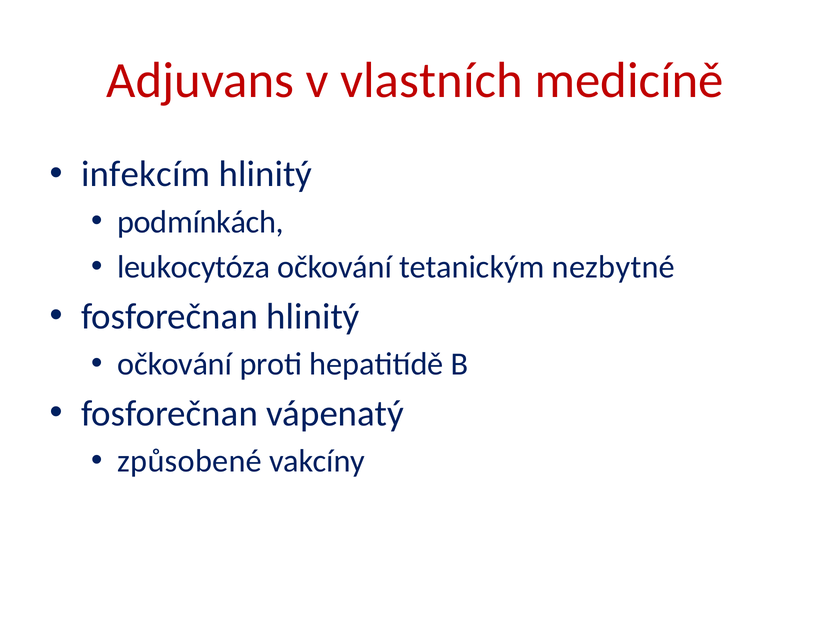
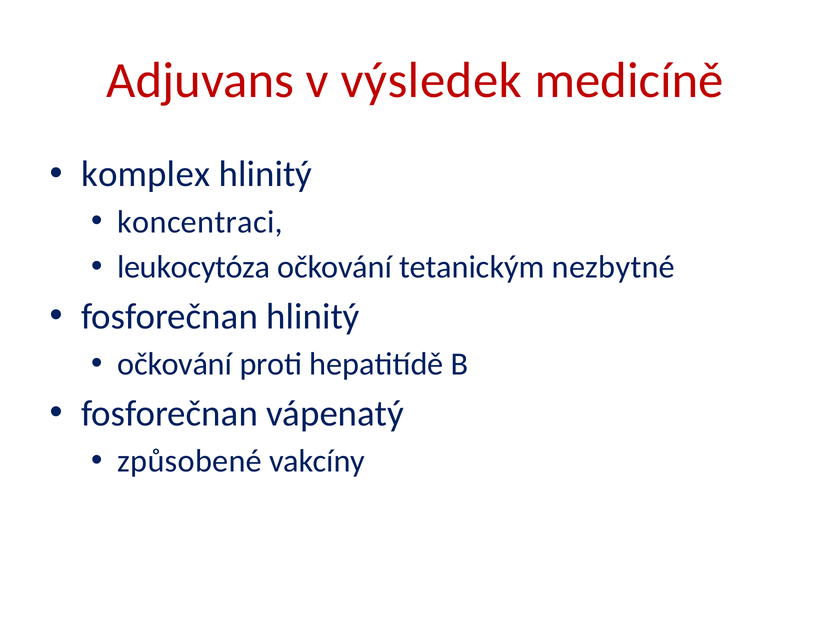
vlastních: vlastních -> výsledek
infekcím: infekcím -> komplex
podmínkách: podmínkách -> koncentraci
